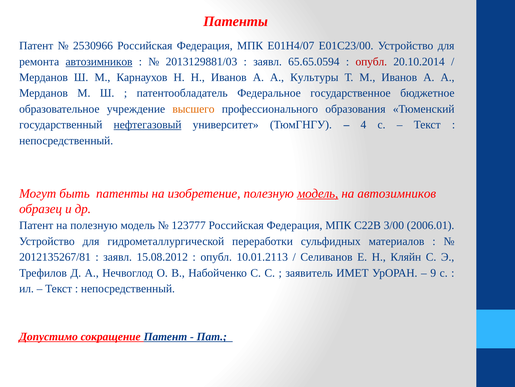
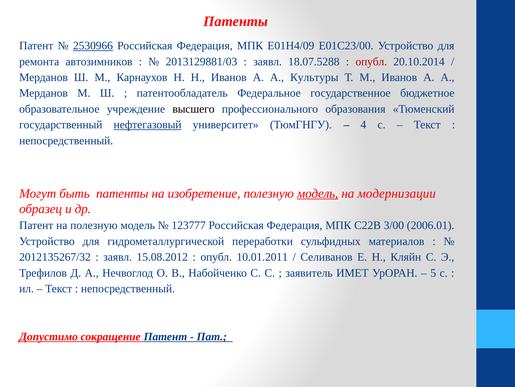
2530966 underline: none -> present
E01H4/07: E01H4/07 -> E01H4/09
автозимников at (99, 61) underline: present -> none
65.65.0594: 65.65.0594 -> 18.07.5288
высшего colour: orange -> black
на автозимников: автозимников -> модернизации
2012135267/81: 2012135267/81 -> 2012135267/32
10.01.2113: 10.01.2113 -> 10.01.2011
9: 9 -> 5
